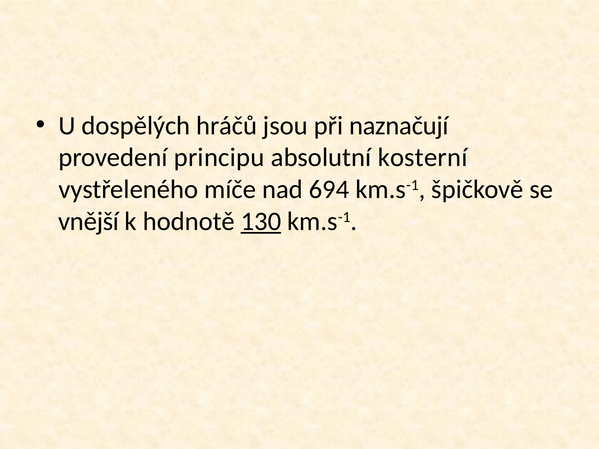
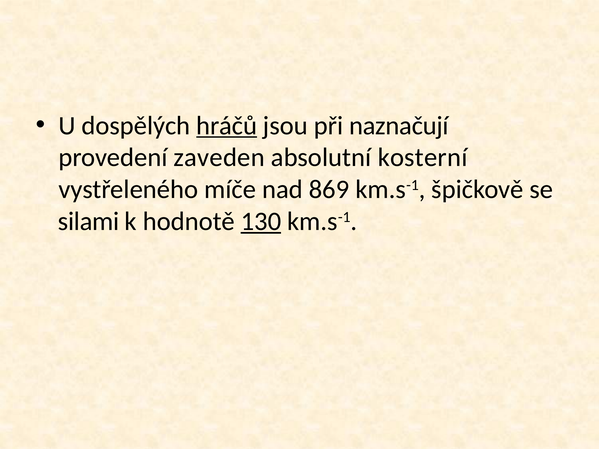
hráčů underline: none -> present
principu: principu -> zaveden
694: 694 -> 869
vnější: vnější -> silami
